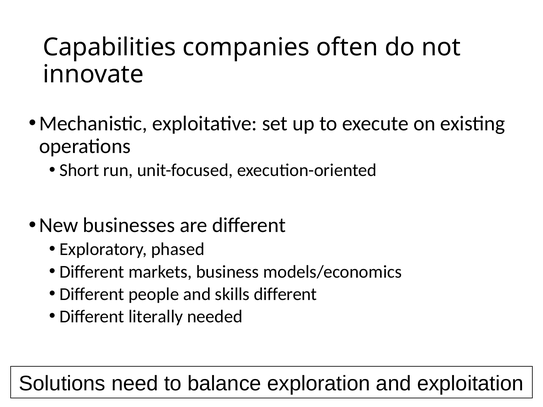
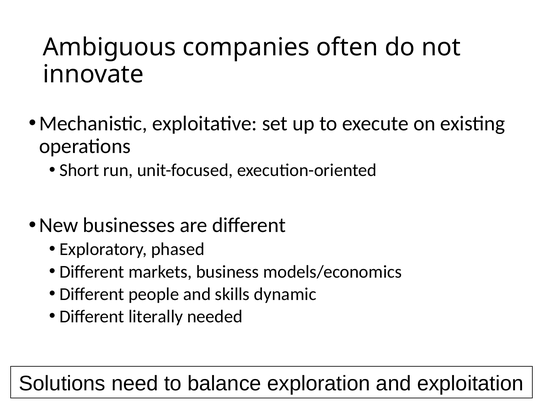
Capabilities: Capabilities -> Ambiguous
skills different: different -> dynamic
